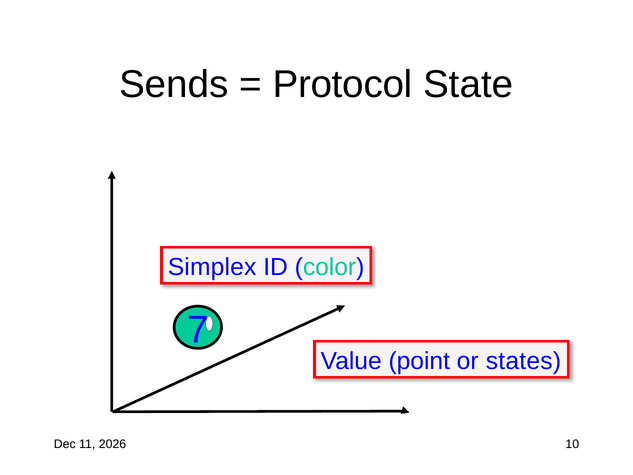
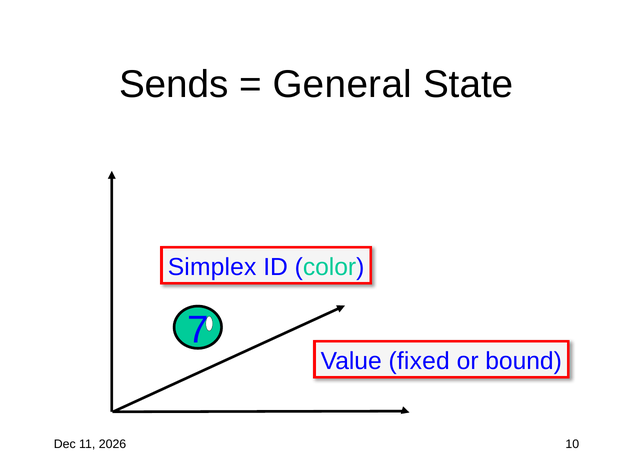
Protocol: Protocol -> General
point: point -> fixed
states: states -> bound
